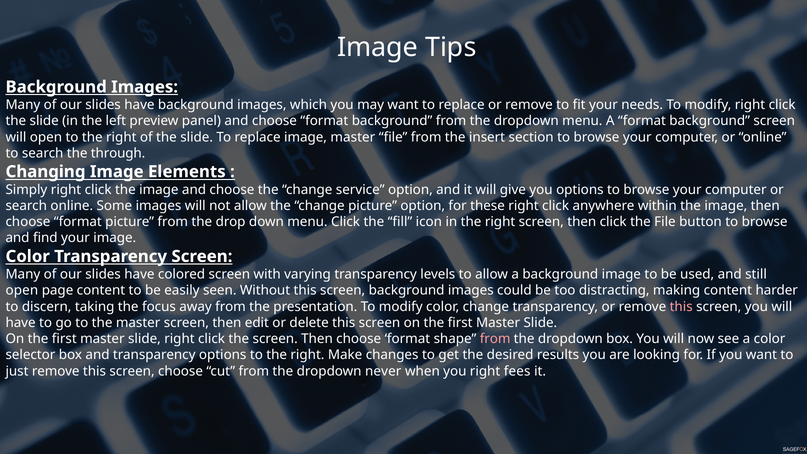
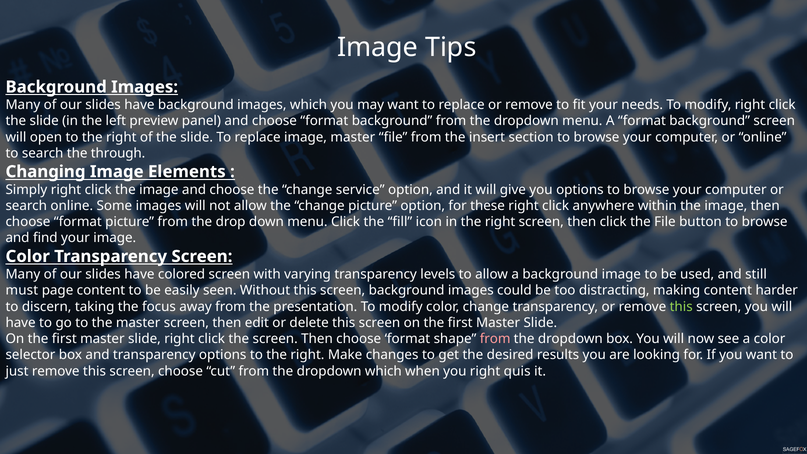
open at (22, 290): open -> must
this at (681, 307) colour: pink -> light green
dropdown never: never -> which
fees: fees -> quis
